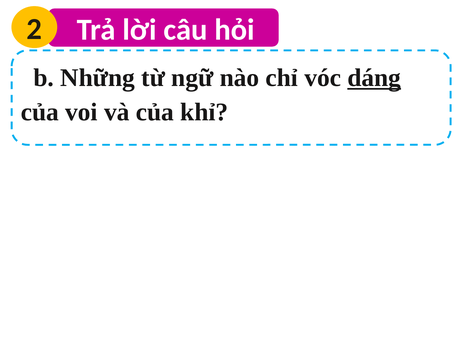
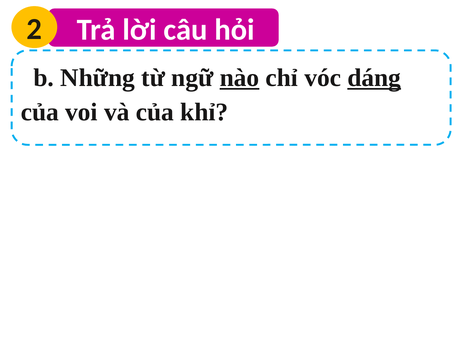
nào underline: none -> present
